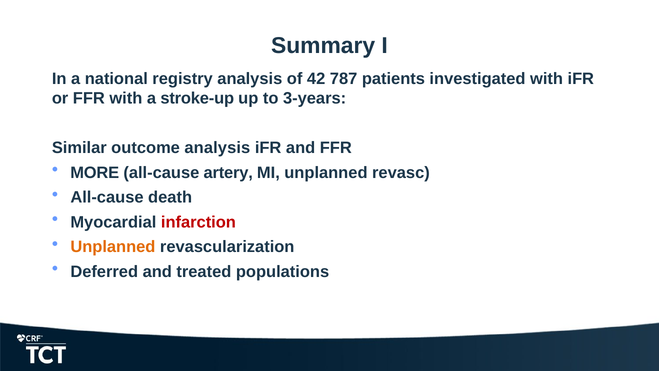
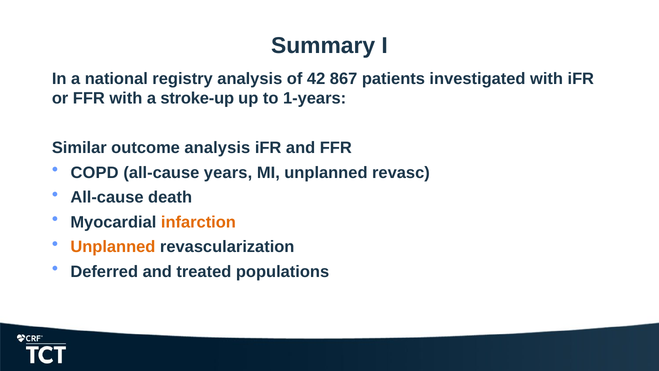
787: 787 -> 867
3-years: 3-years -> 1-years
MORE: MORE -> COPD
artery: artery -> years
infarction colour: red -> orange
